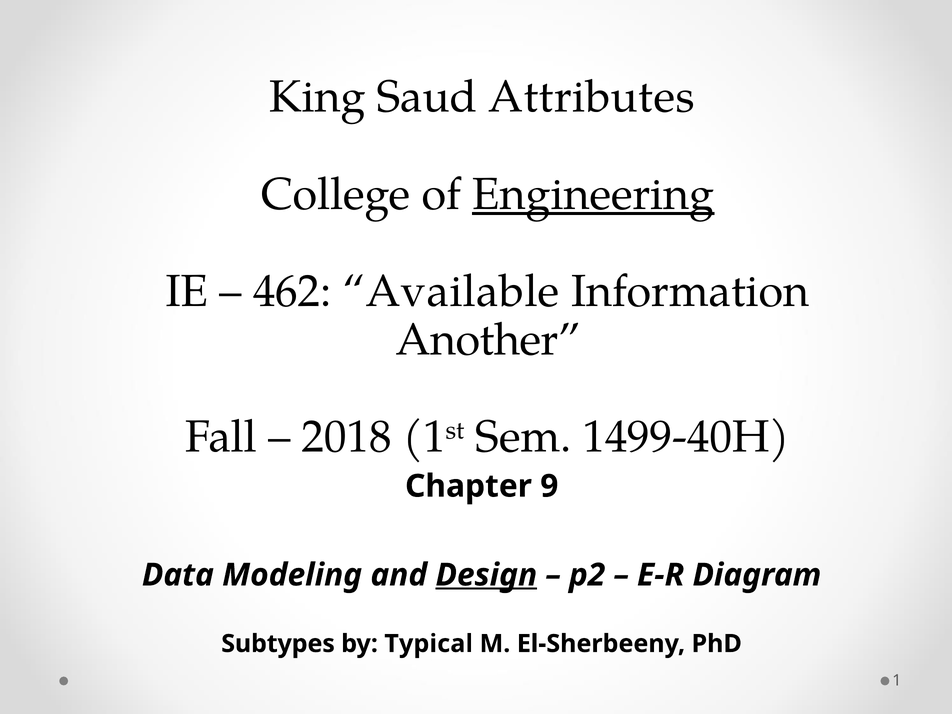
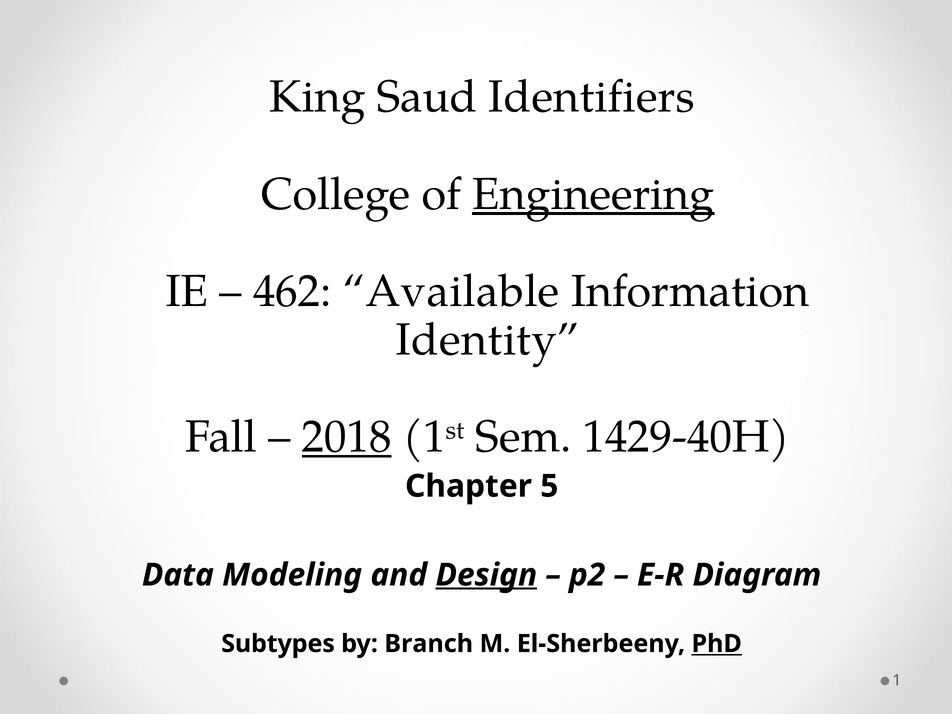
Attributes: Attributes -> Identifiers
Another: Another -> Identity
2018 underline: none -> present
1499-40H: 1499-40H -> 1429-40H
9: 9 -> 5
Typical: Typical -> Branch
PhD underline: none -> present
